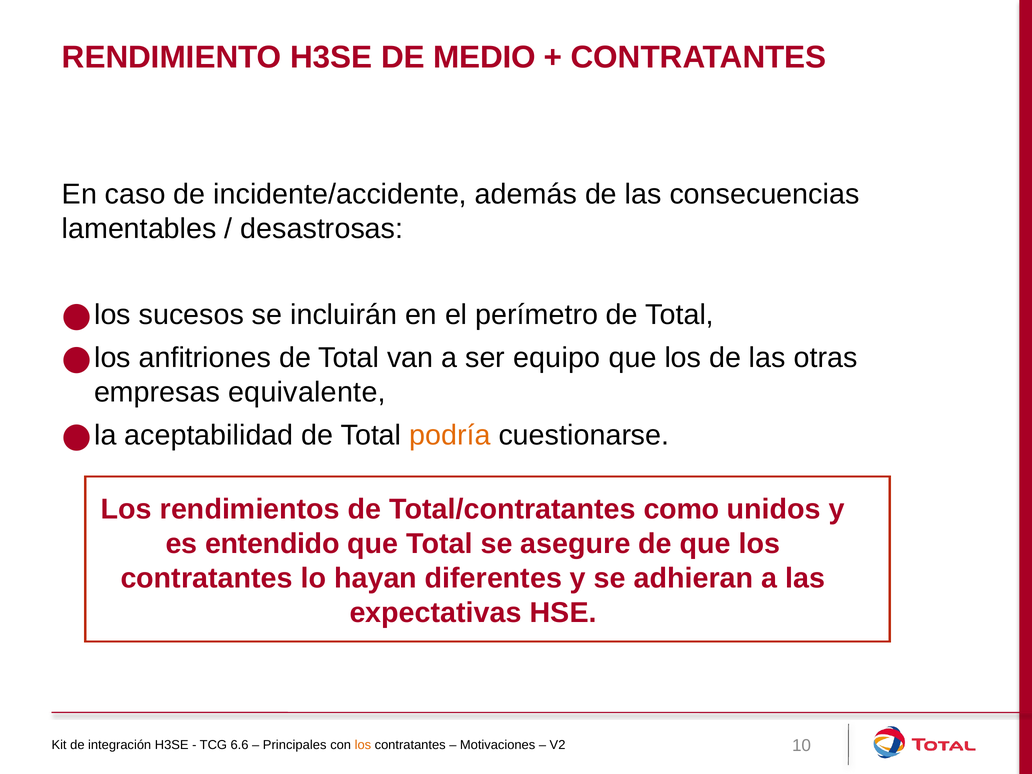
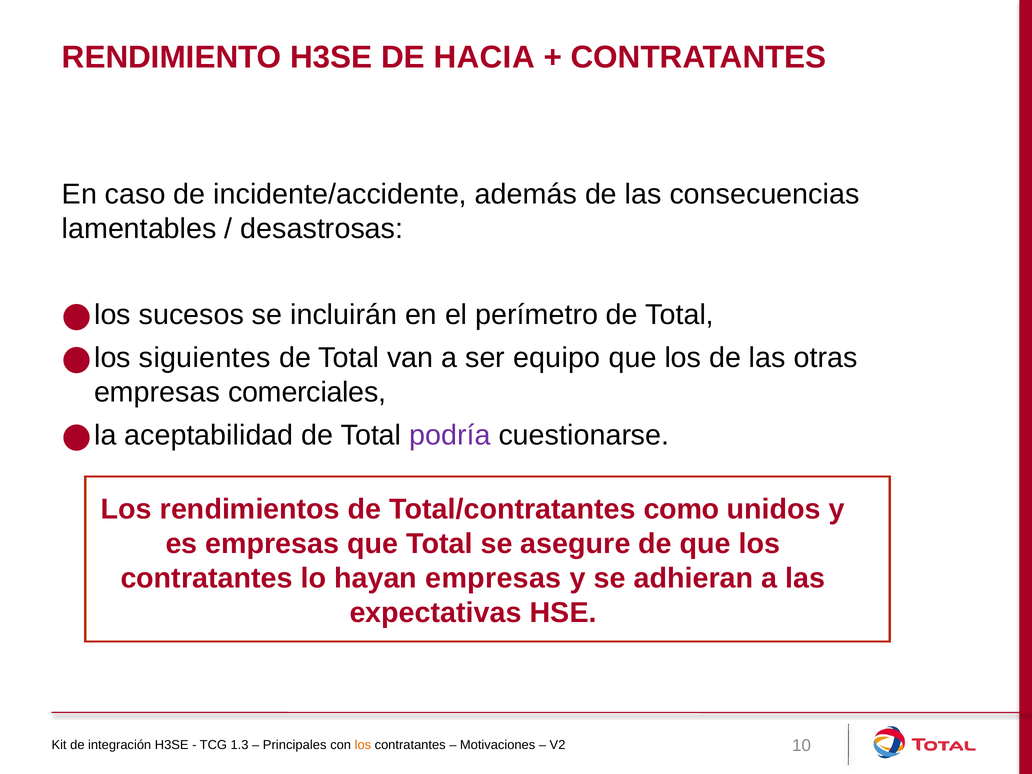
MEDIO: MEDIO -> HACIA
anfitriones: anfitriones -> siguientes
equivalente: equivalente -> comerciales
podría colour: orange -> purple
es entendido: entendido -> empresas
hayan diferentes: diferentes -> empresas
6.6: 6.6 -> 1.3
